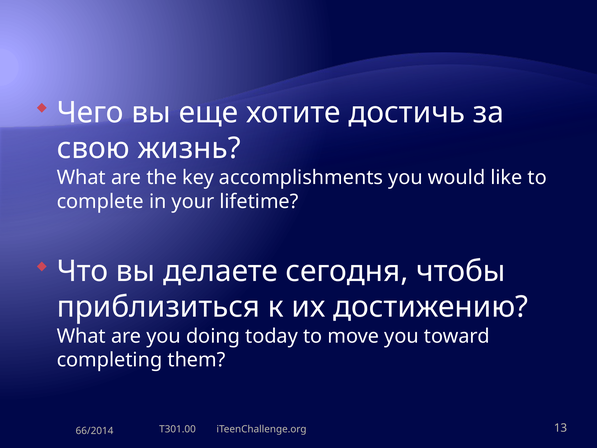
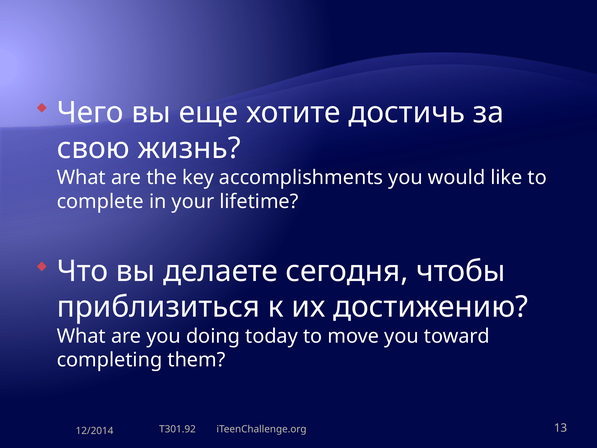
T301.00: T301.00 -> T301.92
66/2014: 66/2014 -> 12/2014
